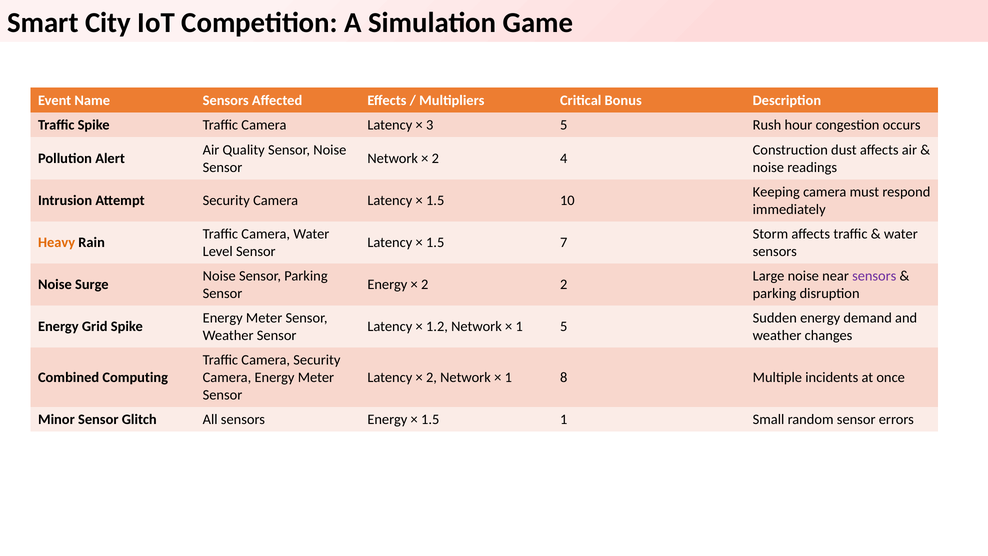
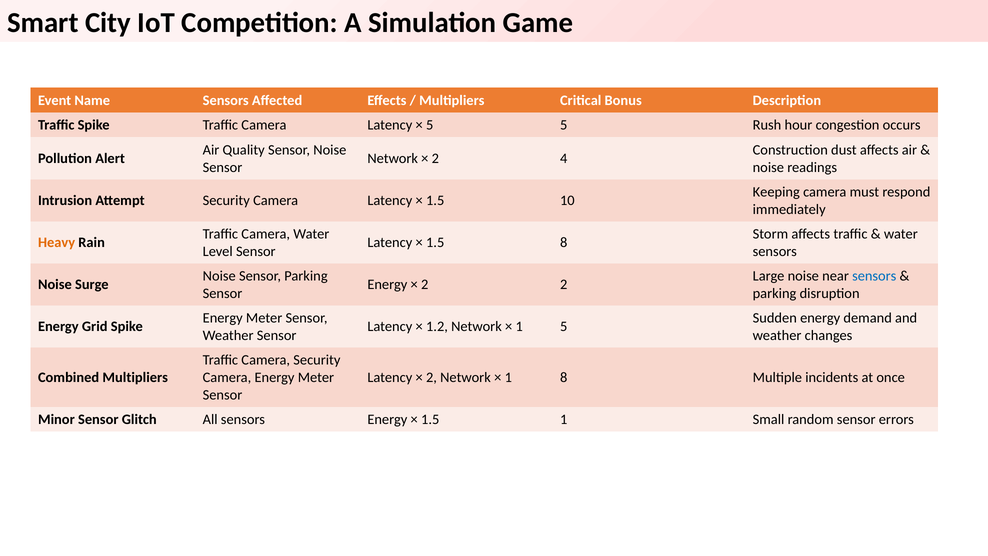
3 at (430, 125): 3 -> 5
1.5 7: 7 -> 8
sensors at (874, 276) colour: purple -> blue
Combined Computing: Computing -> Multipliers
